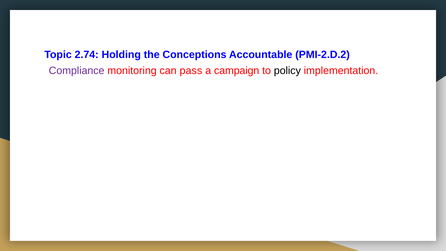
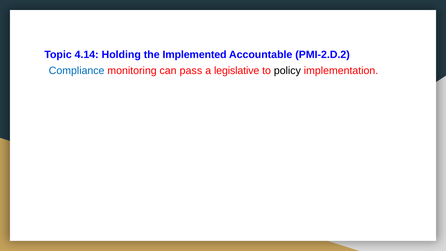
2.74: 2.74 -> 4.14
Conceptions: Conceptions -> Implemented
Compliance colour: purple -> blue
campaign: campaign -> legislative
